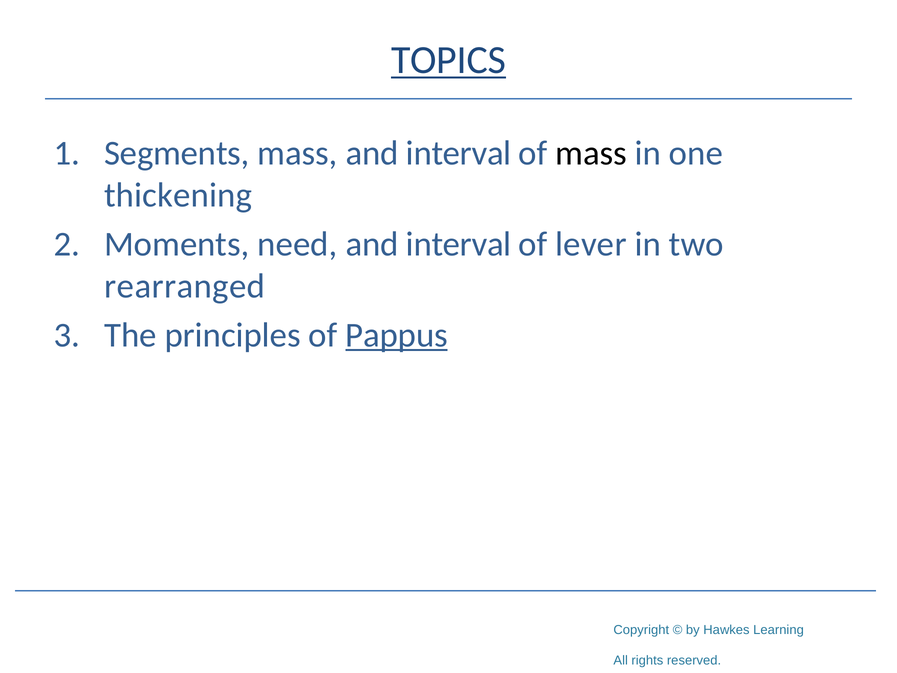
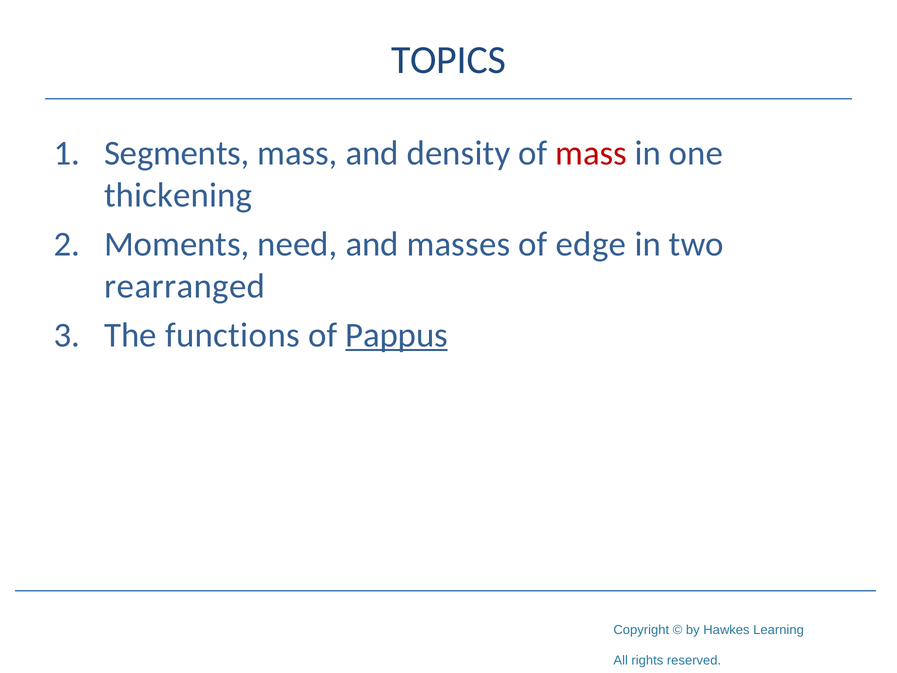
TOPICS underline: present -> none
mass and interval: interval -> density
mass at (591, 153) colour: black -> red
interval at (459, 244): interval -> masses
lever: lever -> edge
principles: principles -> functions
